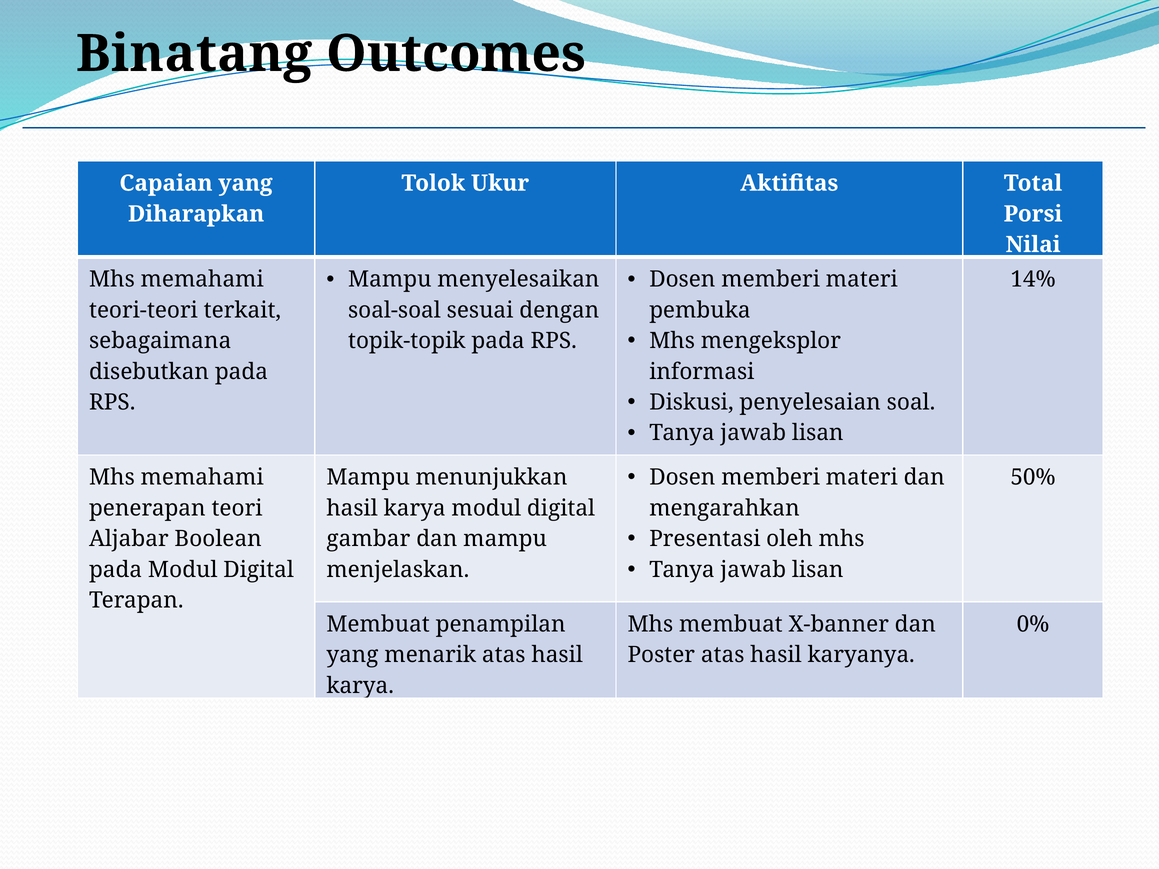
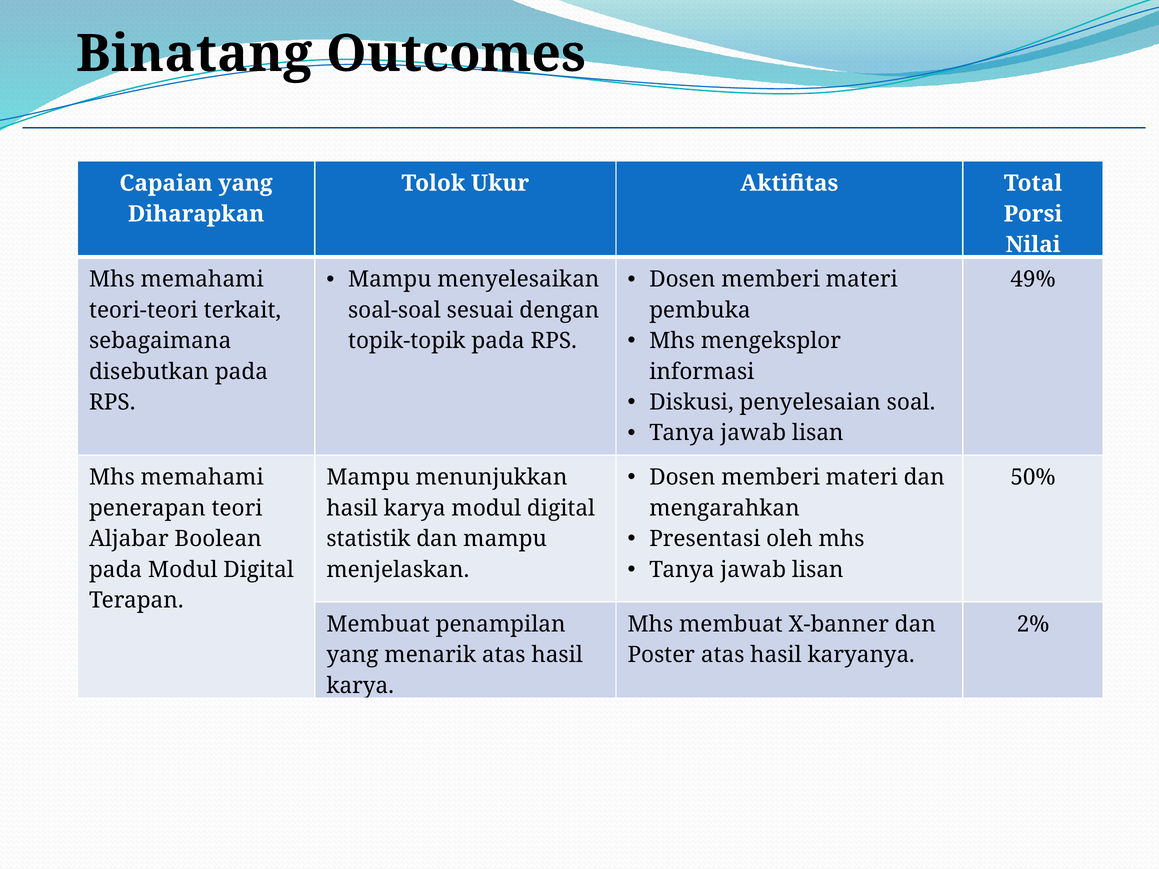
14%: 14% -> 49%
gambar: gambar -> statistik
0%: 0% -> 2%
